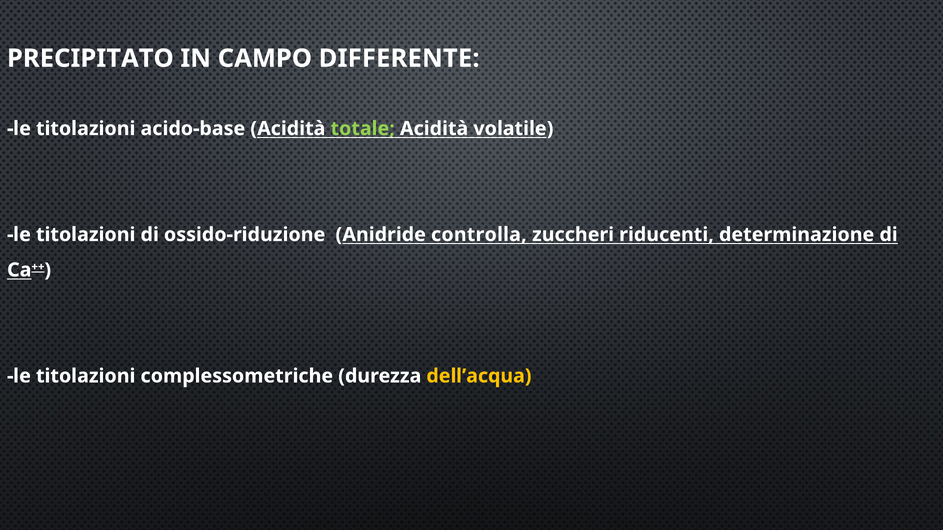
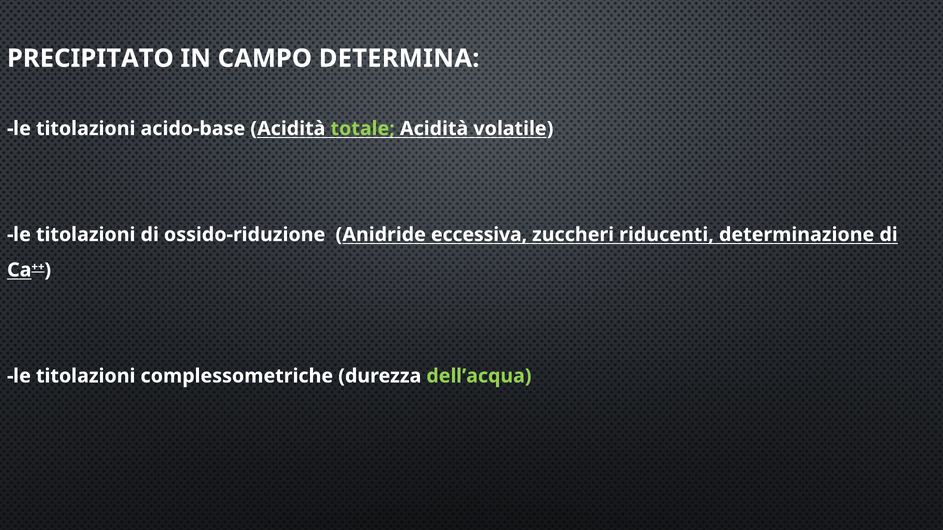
DIFFERENTE: DIFFERENTE -> DETERMINA
controlla: controlla -> eccessiva
dell’acqua colour: yellow -> light green
